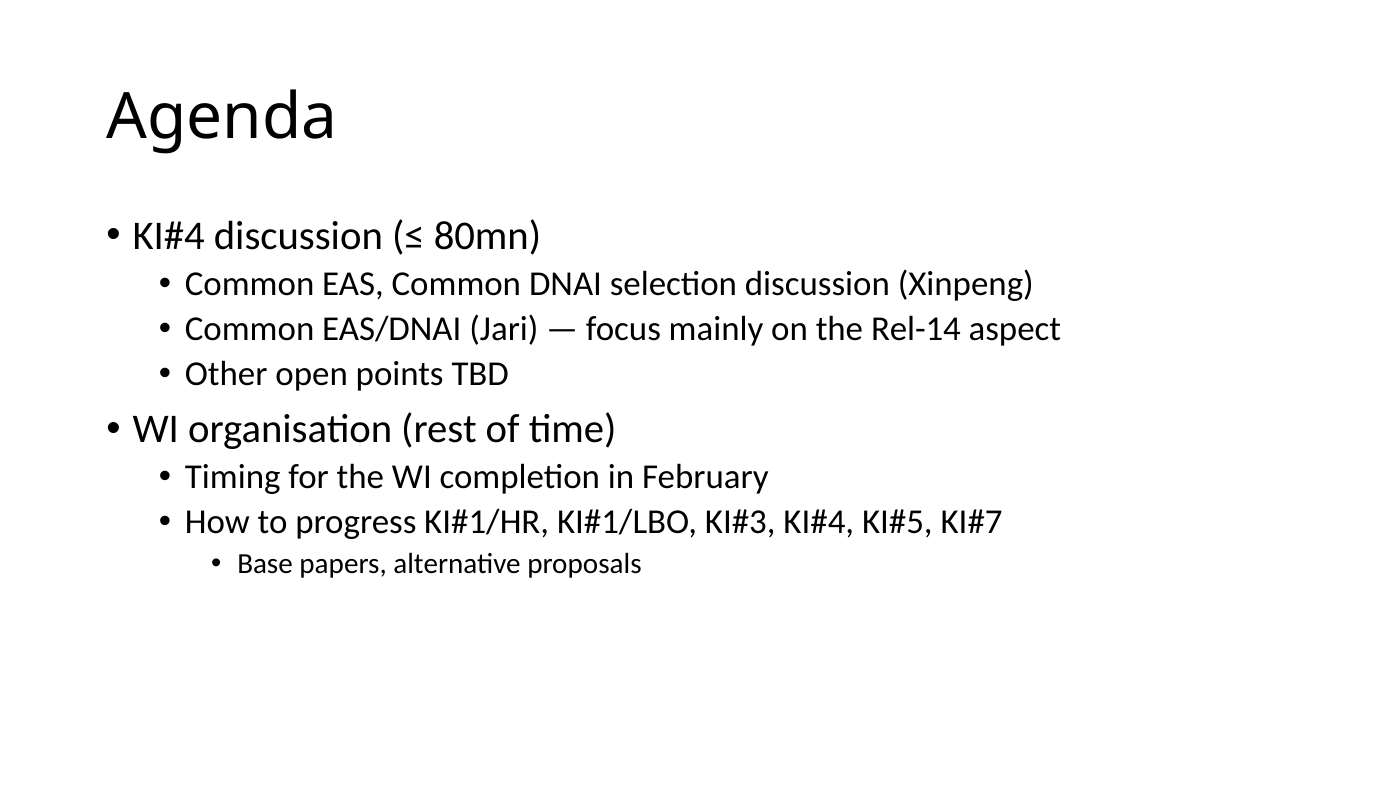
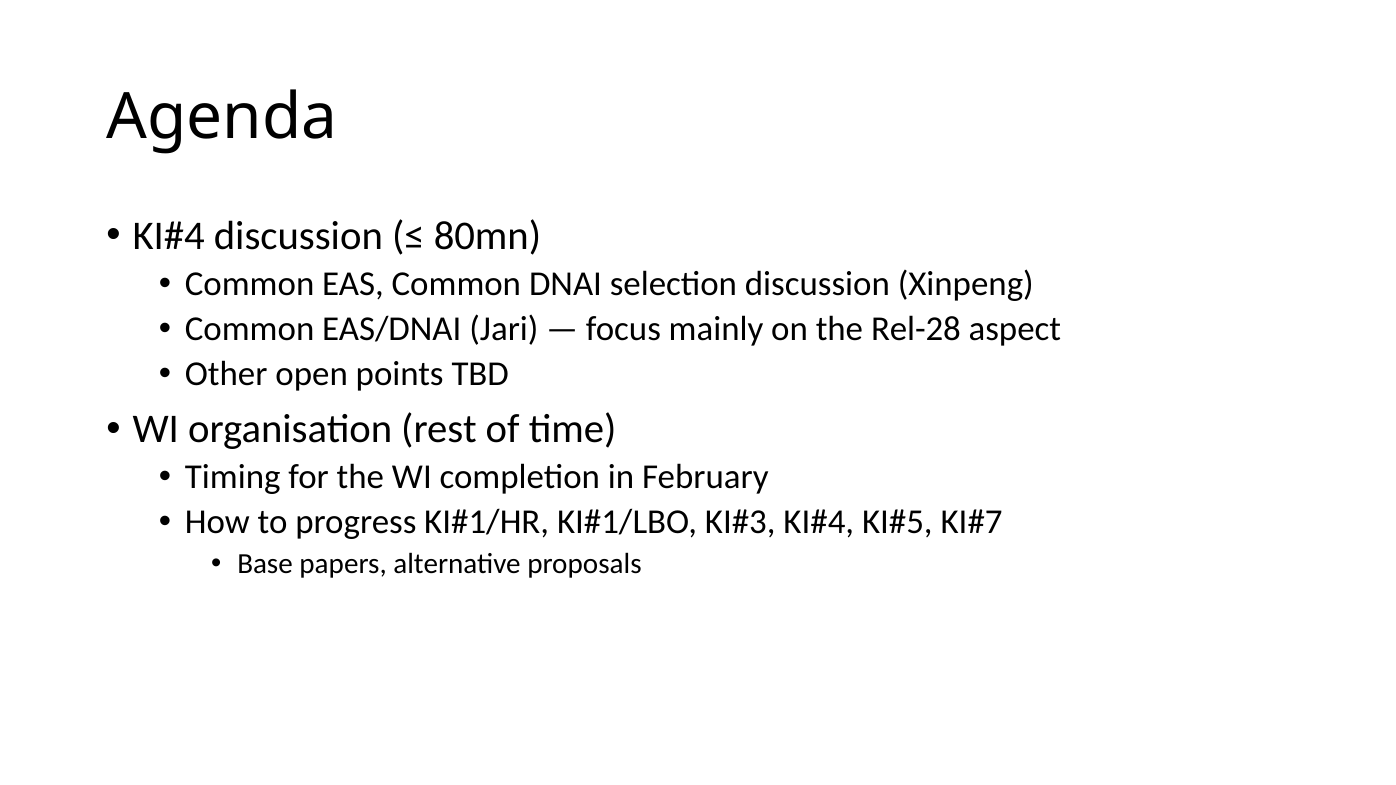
Rel-14: Rel-14 -> Rel-28
